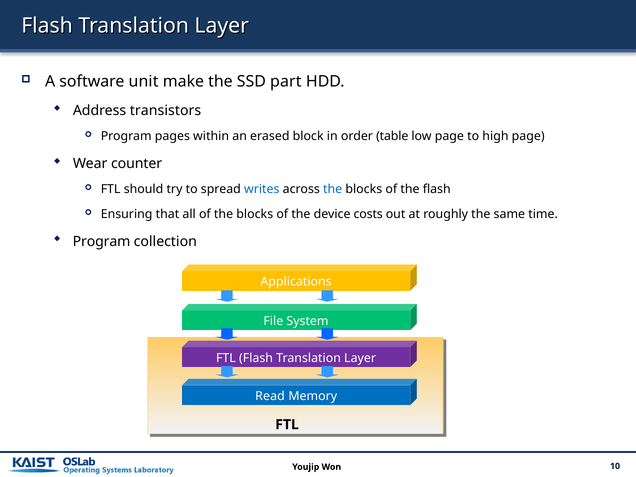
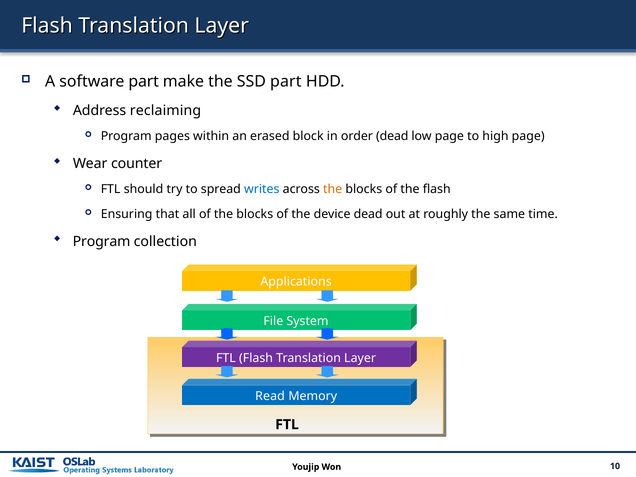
software unit: unit -> part
transistors: transistors -> reclaiming
order table: table -> dead
the at (333, 189) colour: blue -> orange
device costs: costs -> dead
